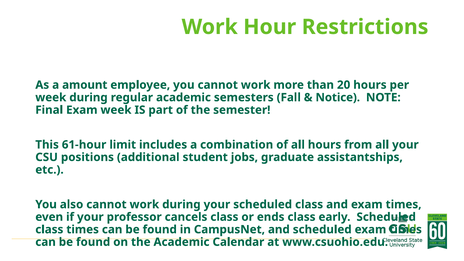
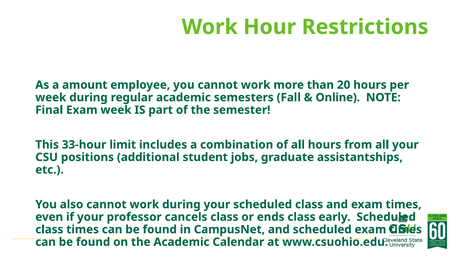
Notice: Notice -> Online
61-hour: 61-hour -> 33-hour
